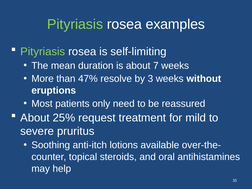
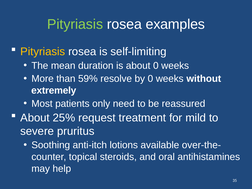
Pityriasis at (43, 52) colour: light green -> yellow
about 7: 7 -> 0
47%: 47% -> 59%
by 3: 3 -> 0
eruptions: eruptions -> extremely
